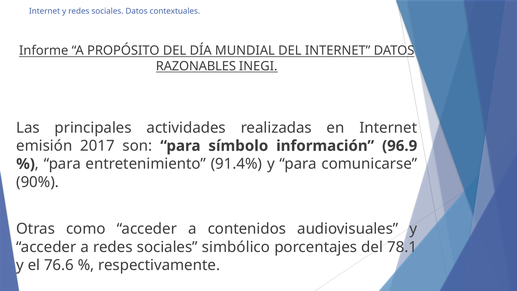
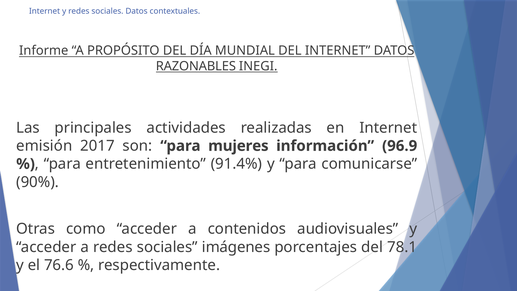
símbolo: símbolo -> mujeres
simbólico: simbólico -> imágenes
